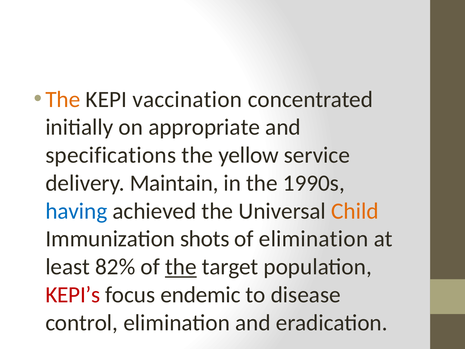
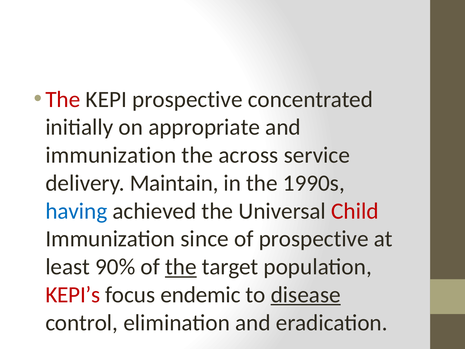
The at (63, 99) colour: orange -> red
KEPI vaccination: vaccination -> prospective
specifications at (111, 155): specifications -> immunization
yellow: yellow -> across
Child colour: orange -> red
shots: shots -> since
of elimination: elimination -> prospective
82%: 82% -> 90%
disease underline: none -> present
